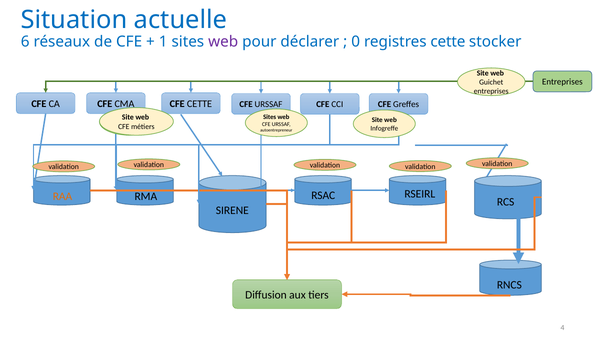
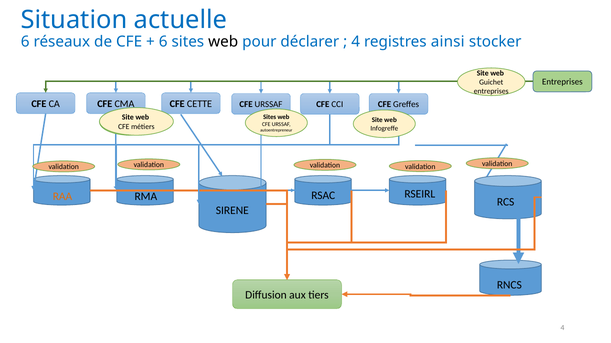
1 at (163, 42): 1 -> 6
web at (223, 42) colour: purple -> black
0 at (356, 42): 0 -> 4
registres cette: cette -> ainsi
